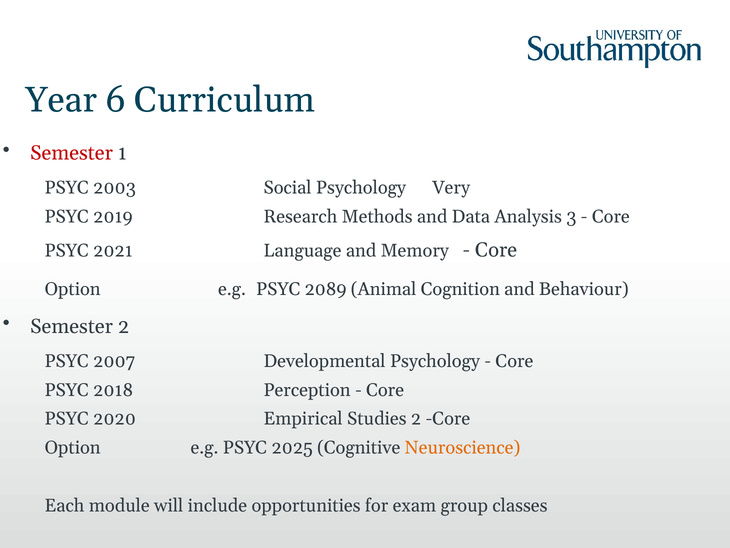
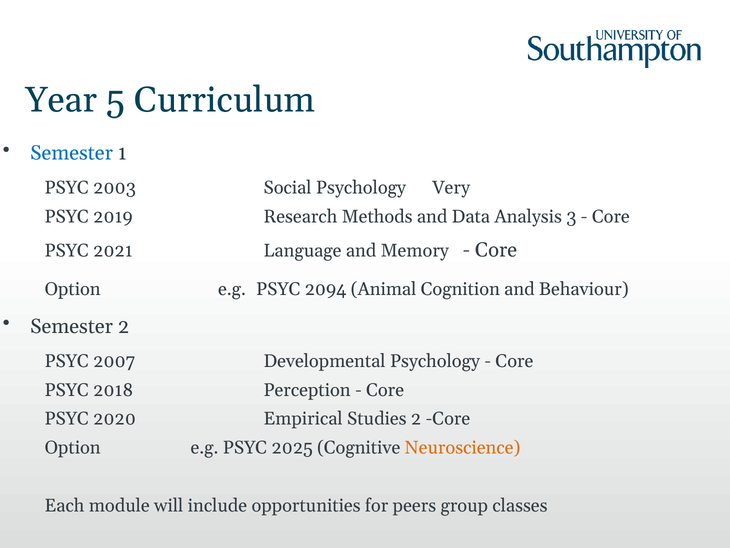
6: 6 -> 5
Semester at (72, 153) colour: red -> blue
2089: 2089 -> 2094
exam: exam -> peers
